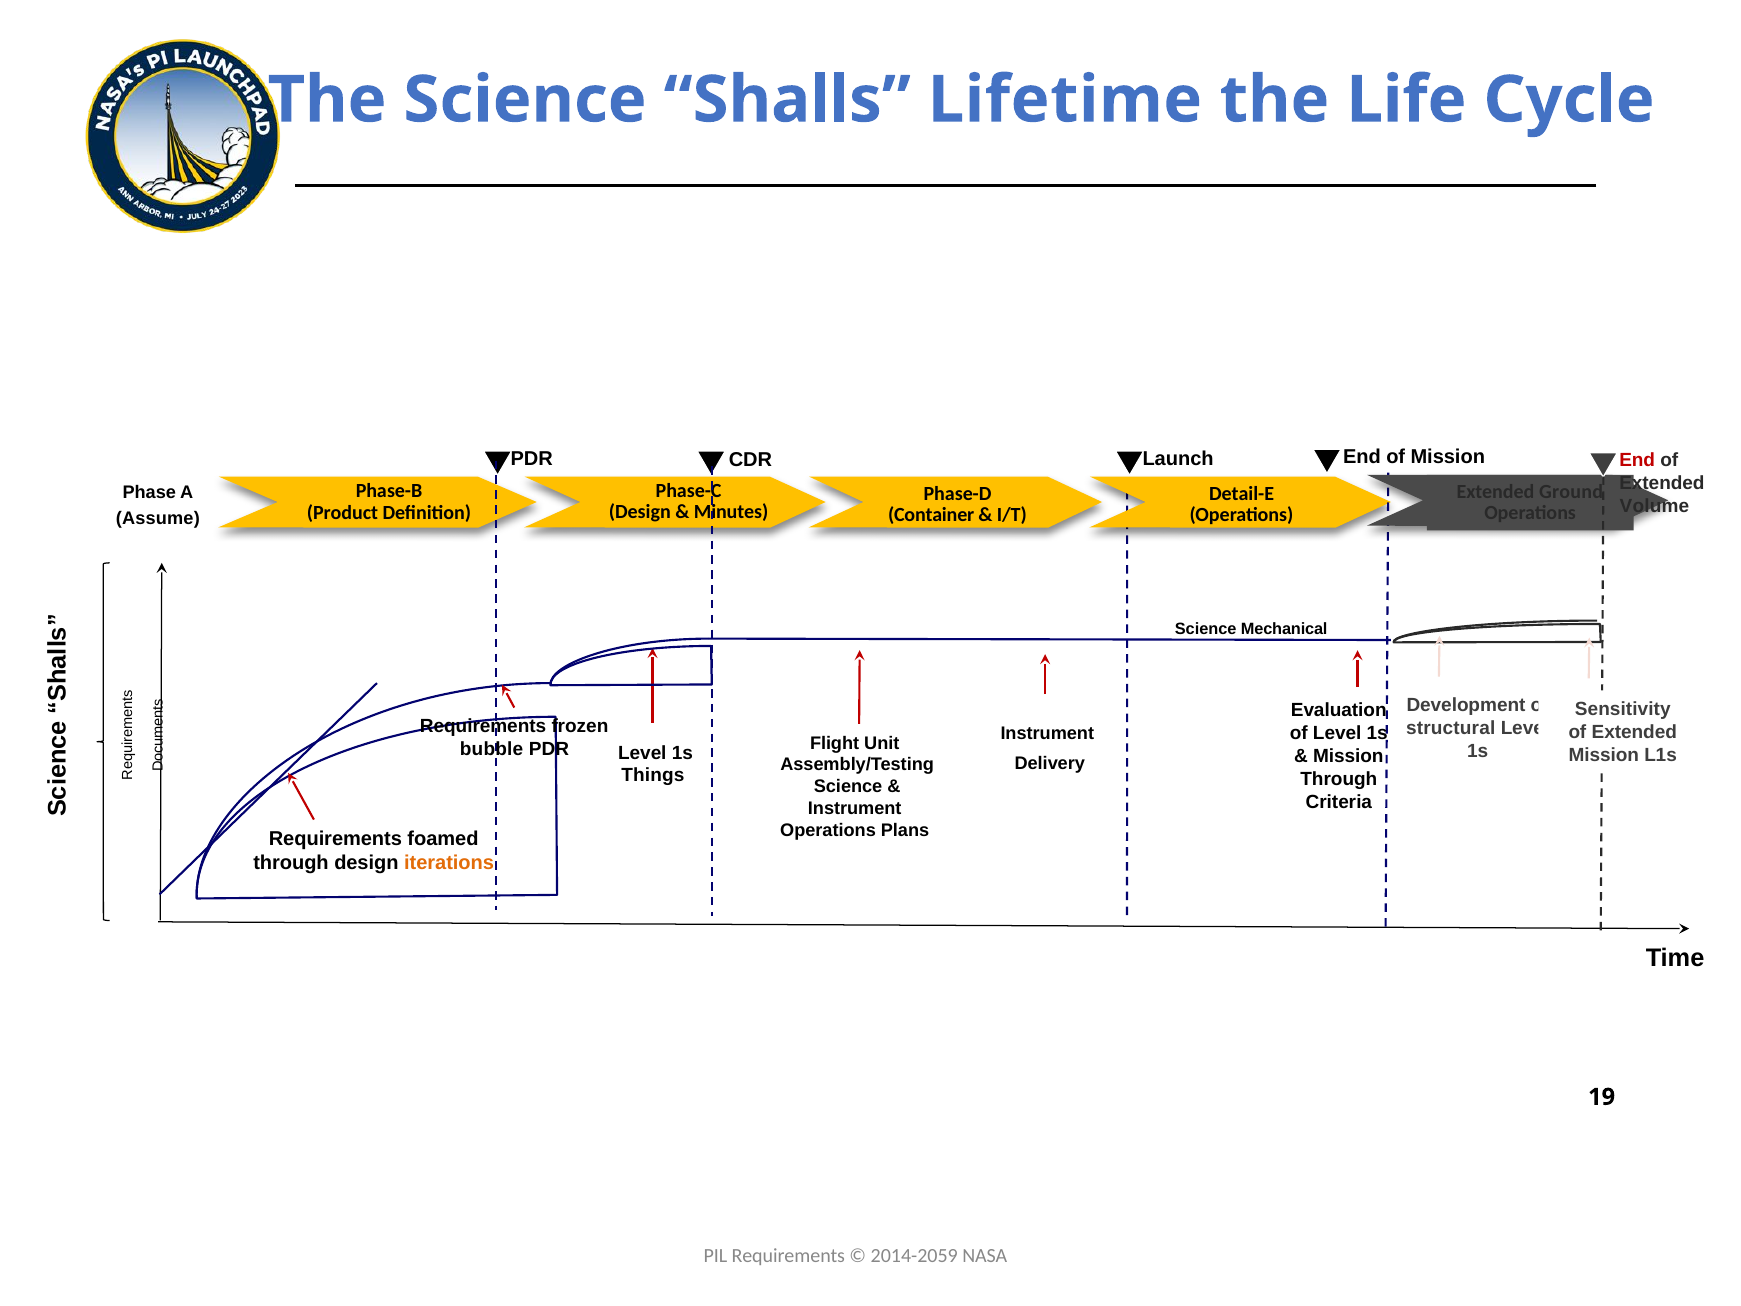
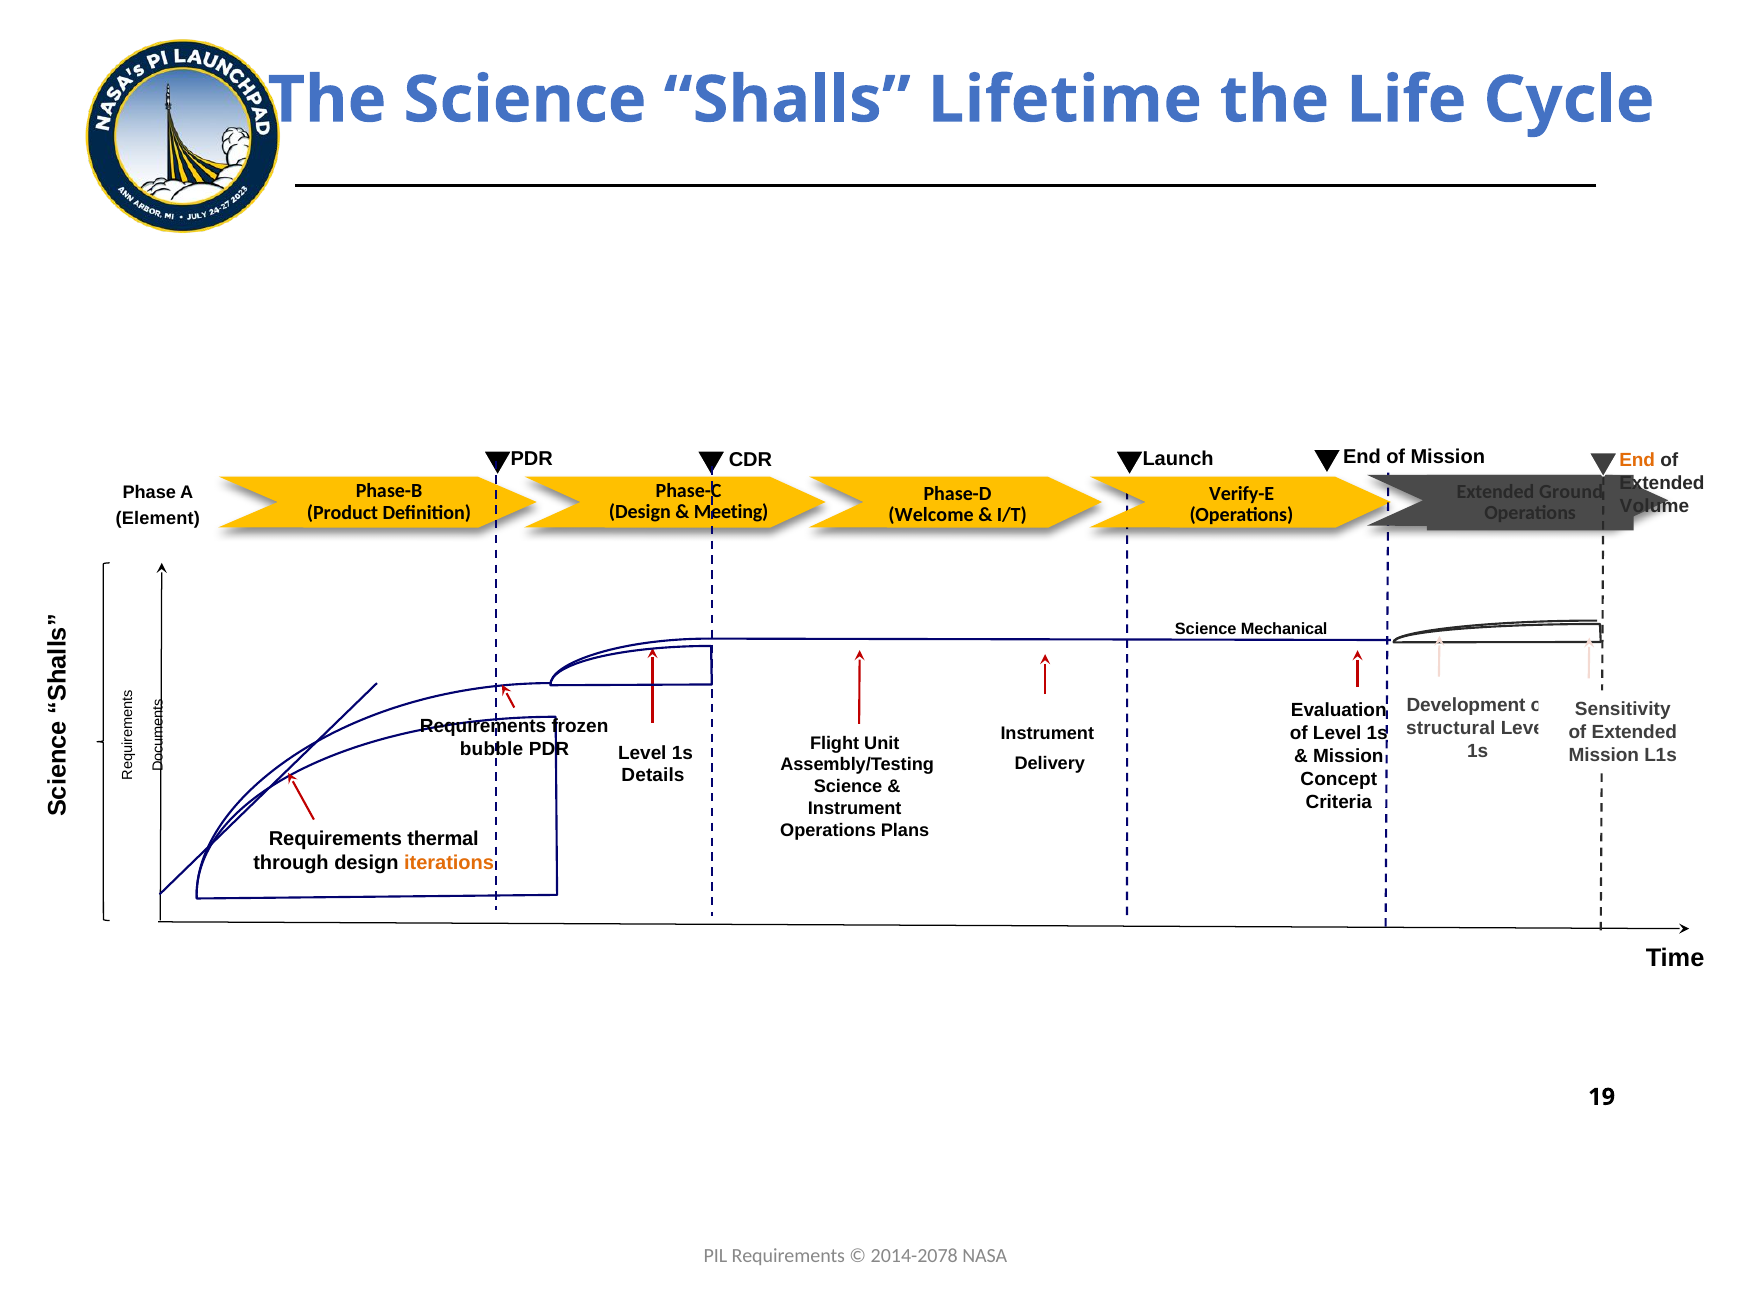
End at (1637, 460) colour: red -> orange
Detail-E: Detail-E -> Verify-E
Minutes: Minutes -> Meeting
Container: Container -> Welcome
Assume: Assume -> Element
Things: Things -> Details
Through at (1339, 779): Through -> Concept
foamed: foamed -> thermal
2014-2059: 2014-2059 -> 2014-2078
